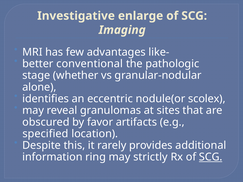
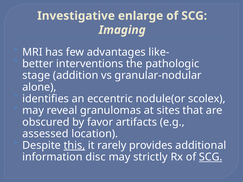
conventional: conventional -> interventions
whether: whether -> addition
specified: specified -> assessed
this underline: none -> present
ring: ring -> disc
